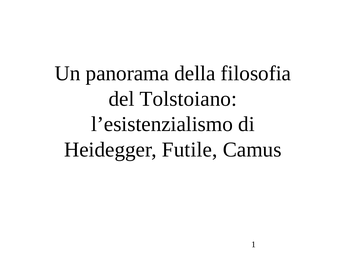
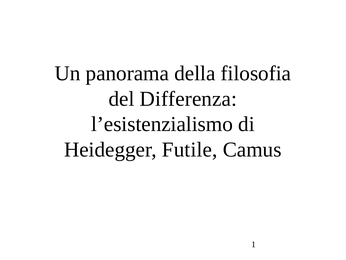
Tolstoiano: Tolstoiano -> Differenza
